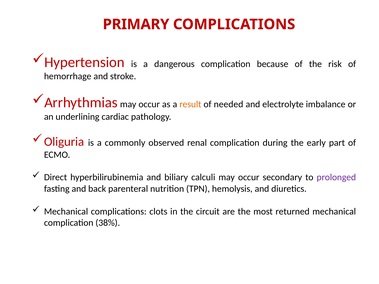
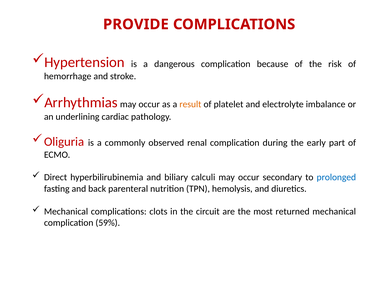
PRIMARY: PRIMARY -> PROVIDE
needed: needed -> platelet
prolonged colour: purple -> blue
38%: 38% -> 59%
